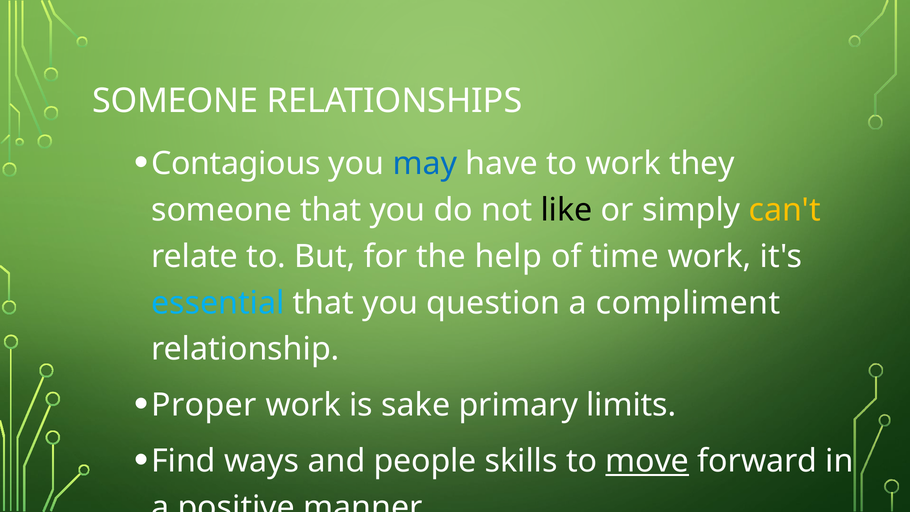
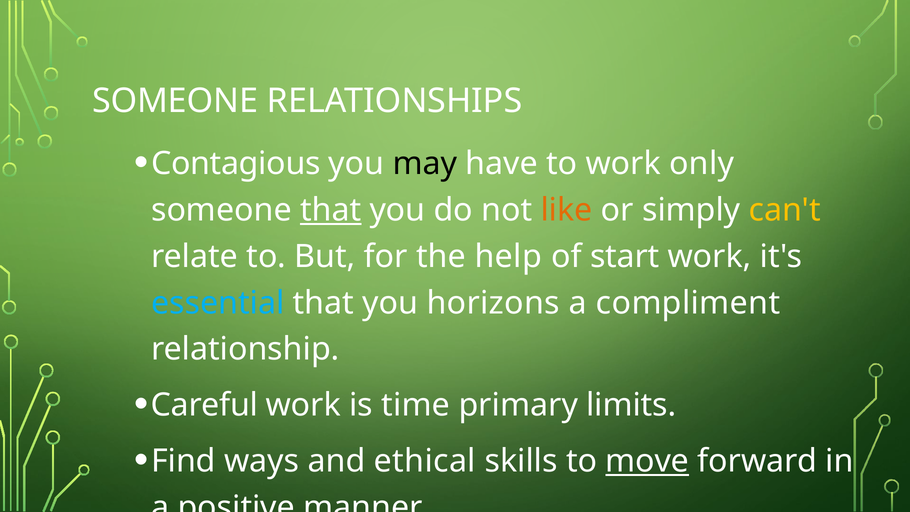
may colour: blue -> black
they: they -> only
that at (331, 210) underline: none -> present
like colour: black -> orange
time: time -> start
question: question -> horizons
Proper: Proper -> Careful
sake: sake -> time
people: people -> ethical
